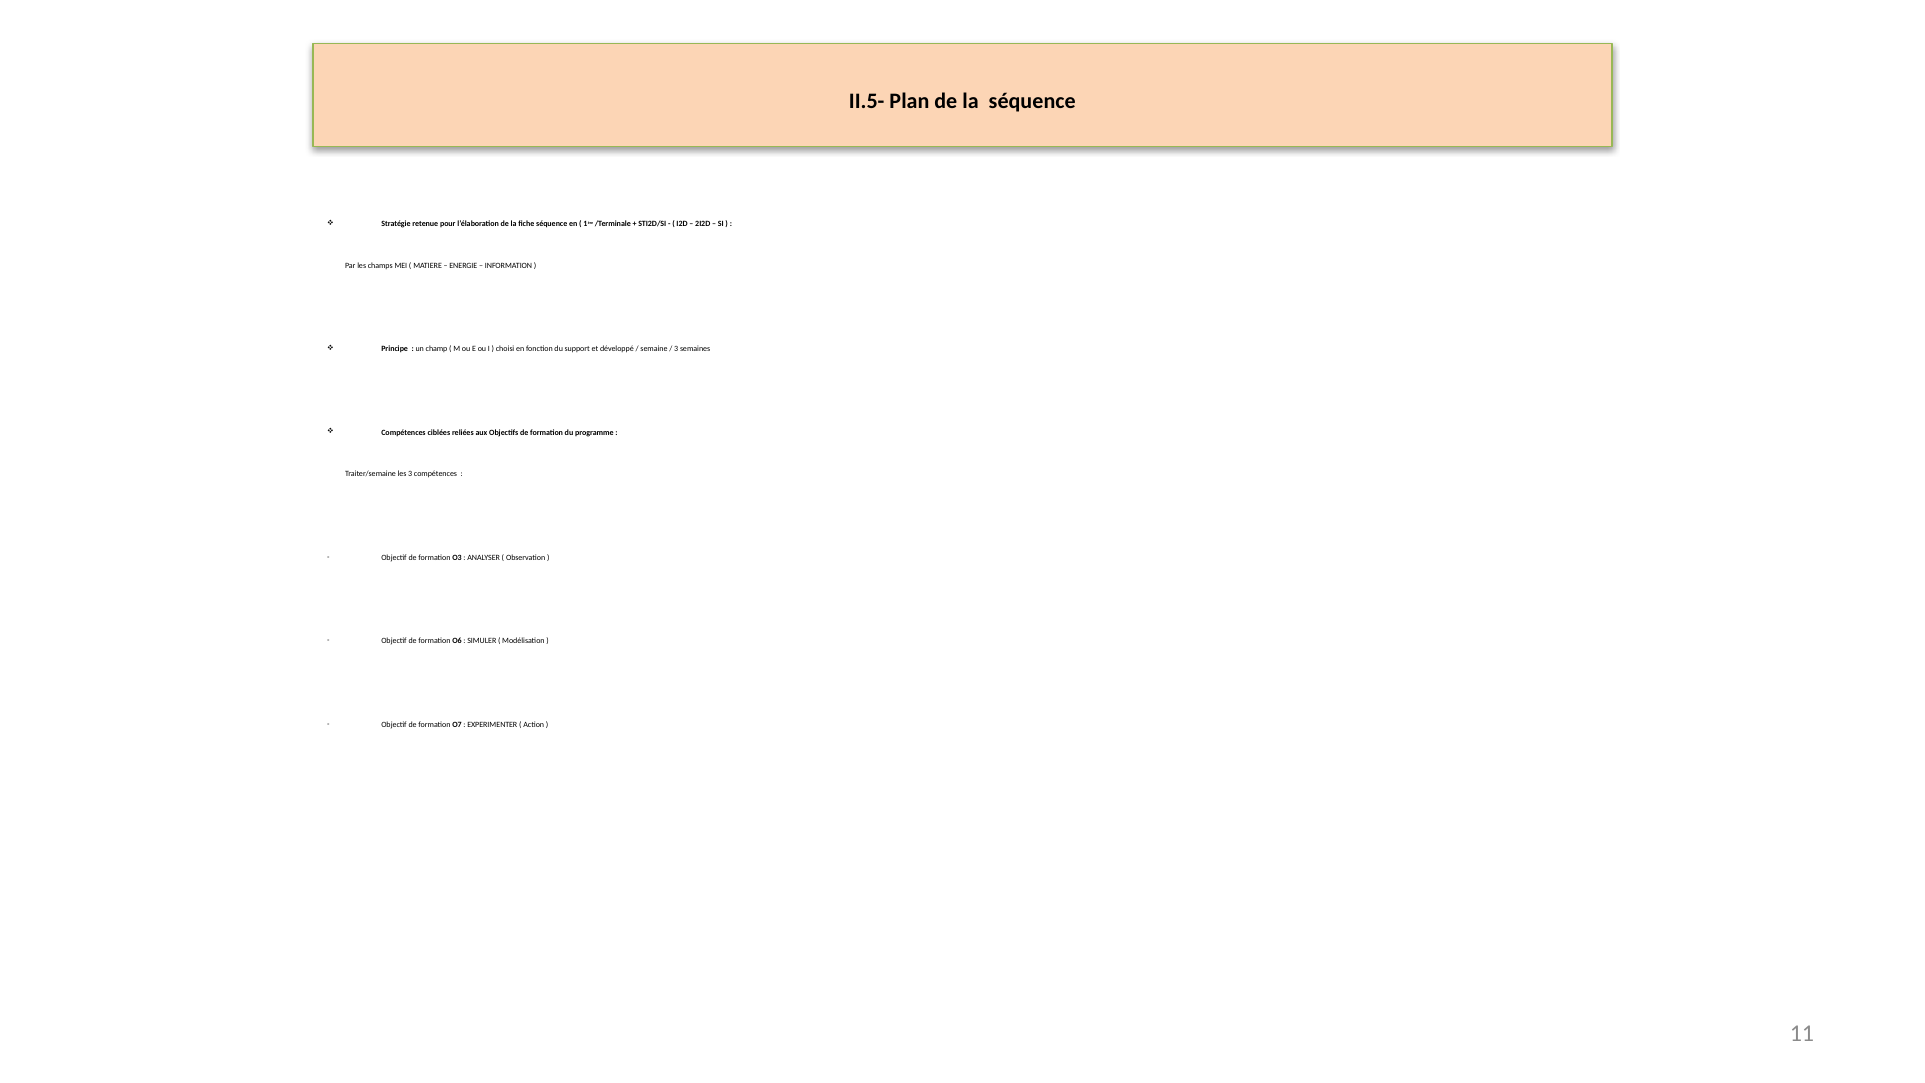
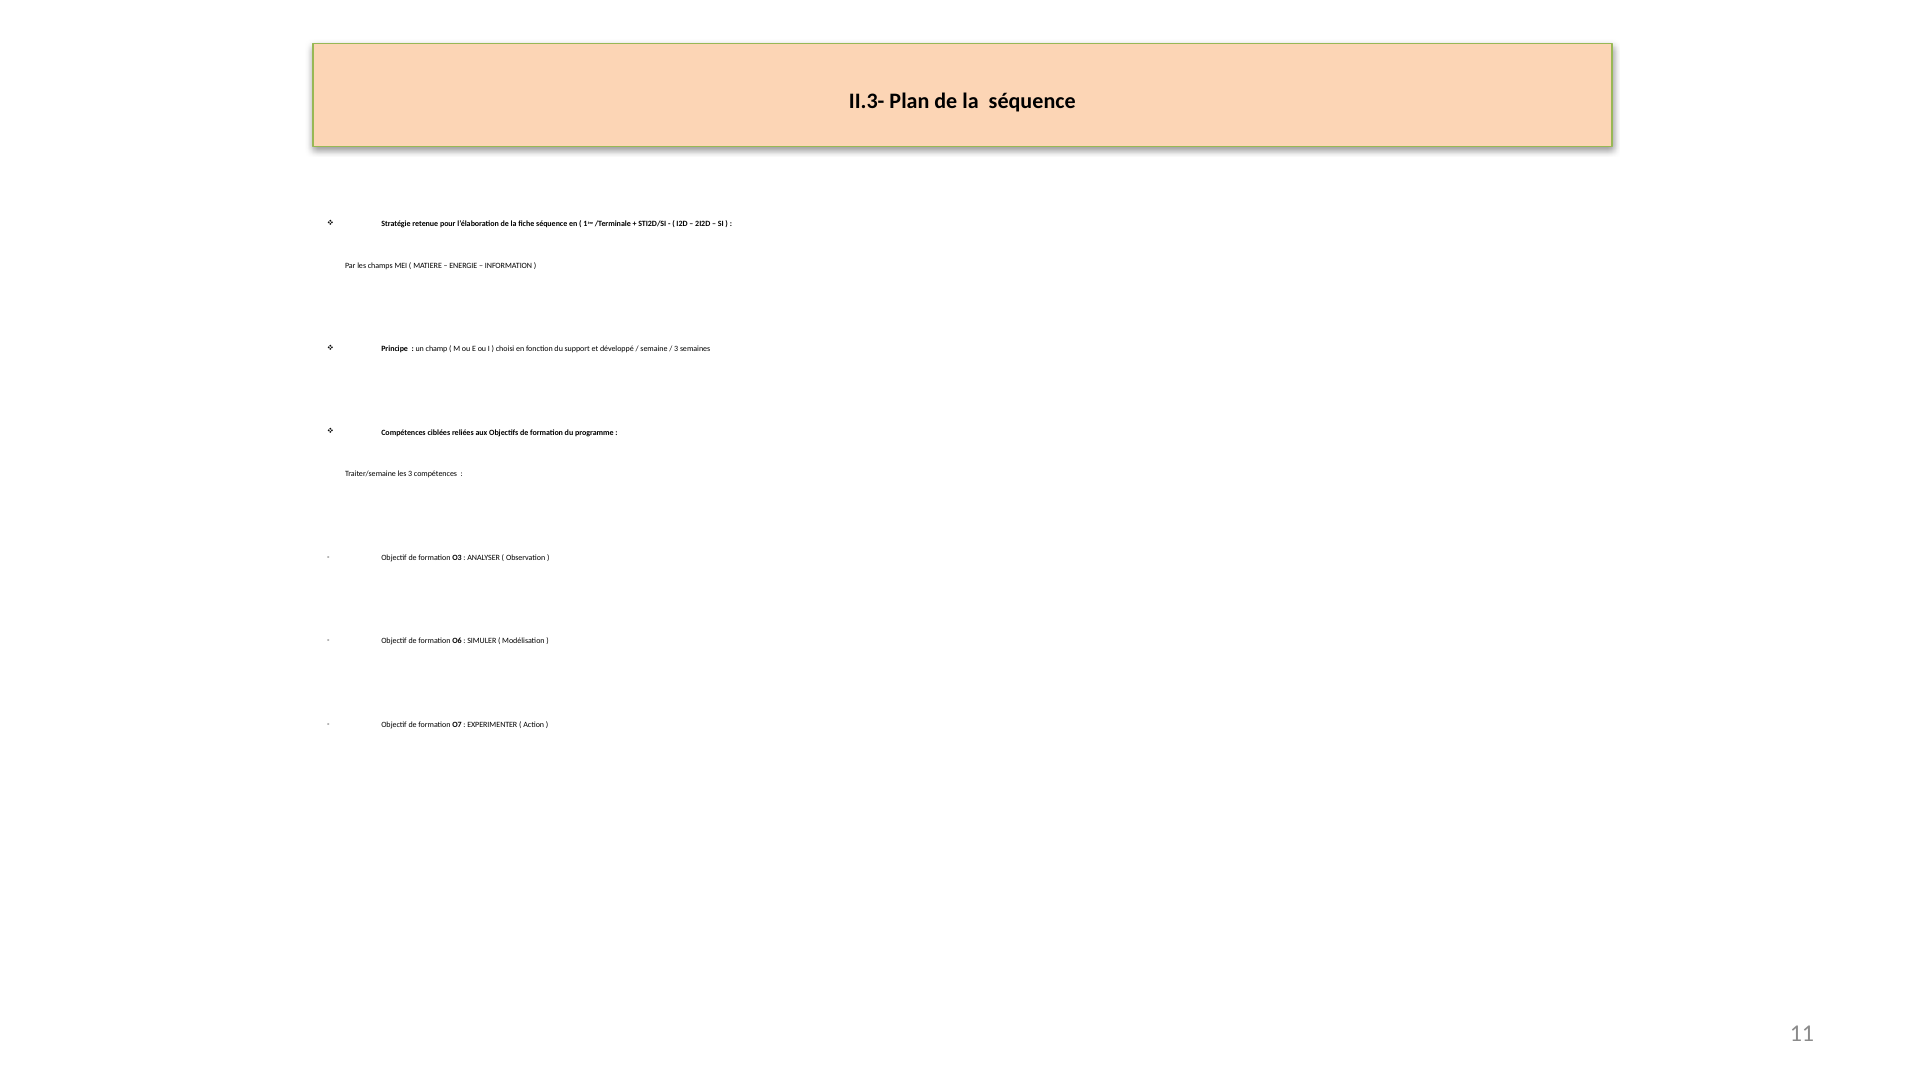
II.5-: II.5- -> II.3-
